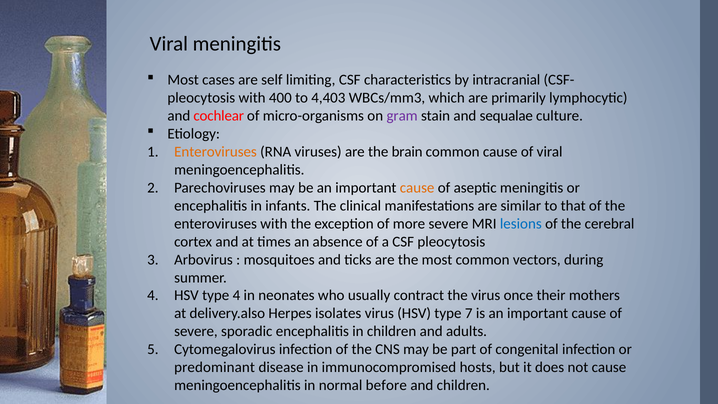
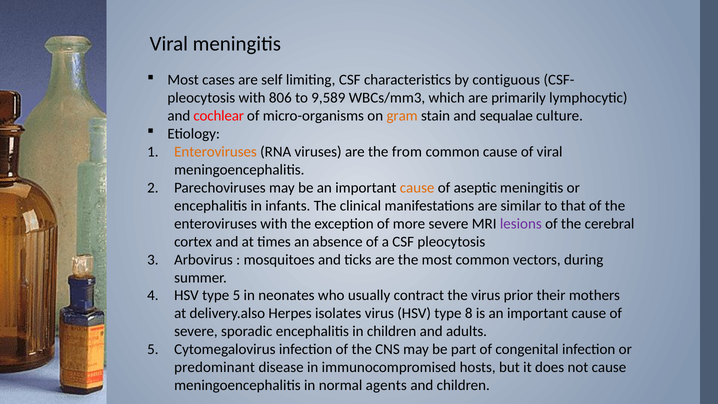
intracranial: intracranial -> contiguous
400: 400 -> 806
4,403: 4,403 -> 9,589
gram colour: purple -> orange
brain: brain -> from
lesions colour: blue -> purple
type 4: 4 -> 5
once: once -> prior
7: 7 -> 8
before: before -> agents
